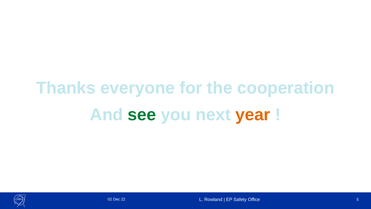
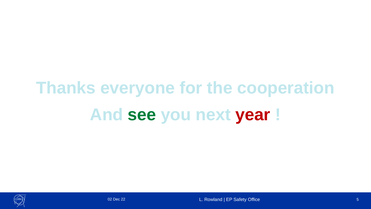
year colour: orange -> red
